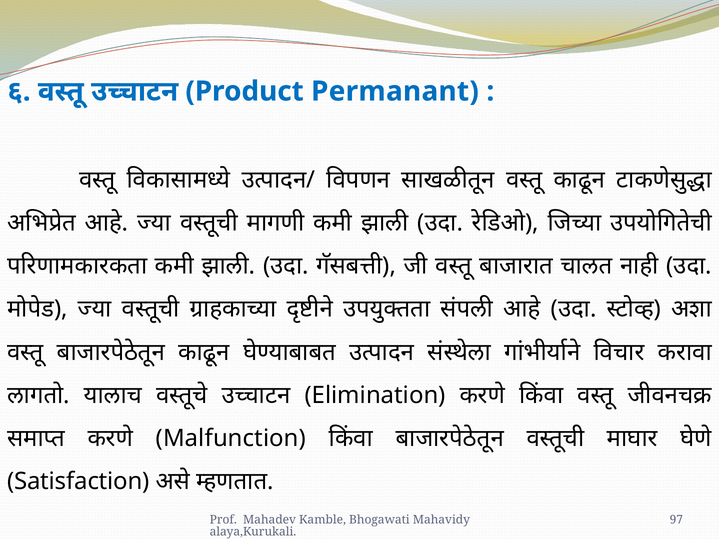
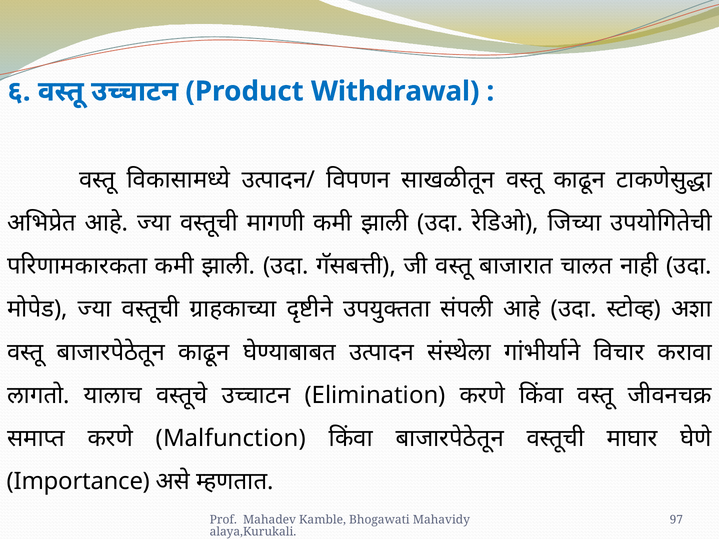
Permanant: Permanant -> Withdrawal
Satisfaction: Satisfaction -> Importance
